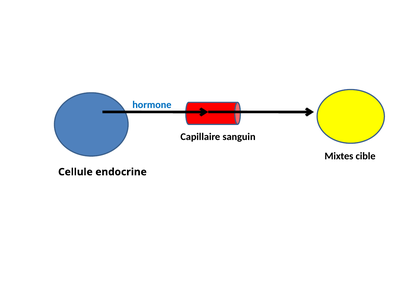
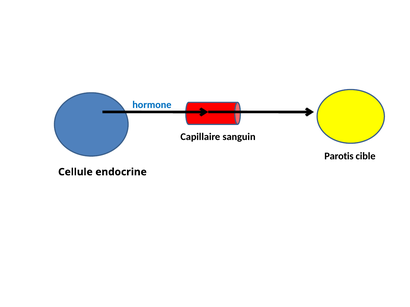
Mixtes: Mixtes -> Parotis
